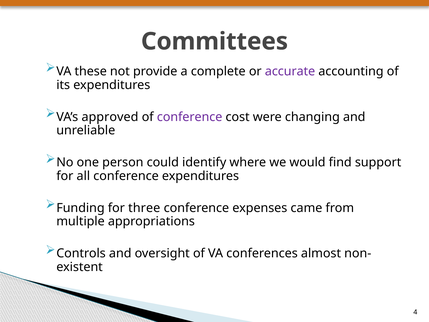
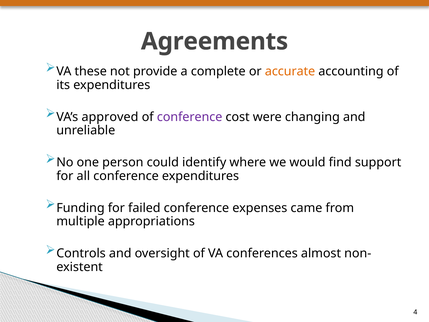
Committees: Committees -> Agreements
accurate colour: purple -> orange
three: three -> failed
